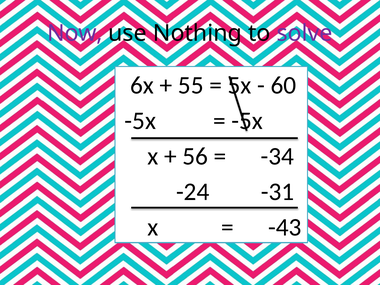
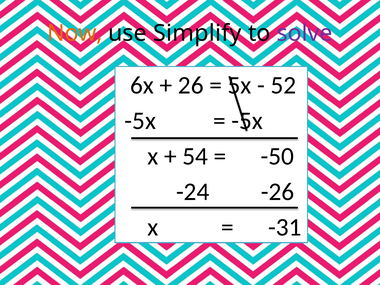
Now colour: purple -> orange
Nothing: Nothing -> Simplify
55: 55 -> 26
60: 60 -> 52
56: 56 -> 54
-34: -34 -> -50
-31: -31 -> -26
-43: -43 -> -31
